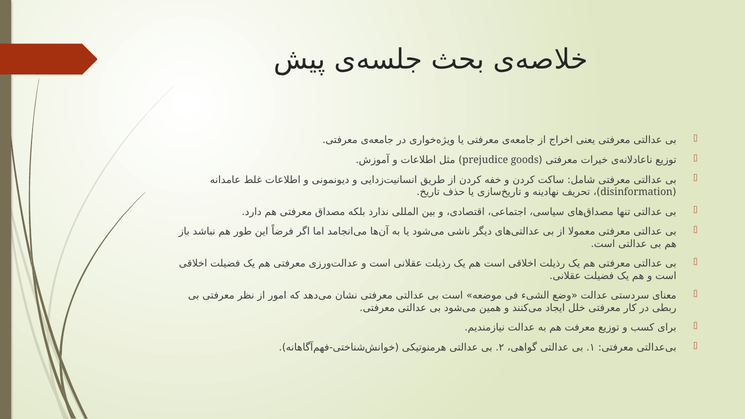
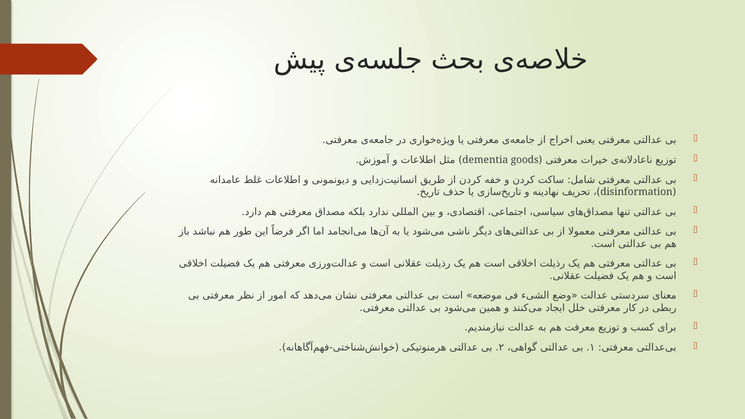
prejudice: prejudice -> dementia
